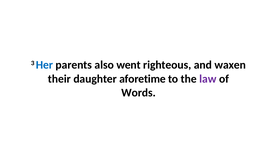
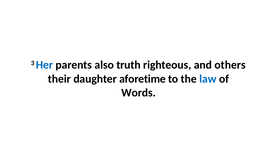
went: went -> truth
waxen: waxen -> others
law colour: purple -> blue
